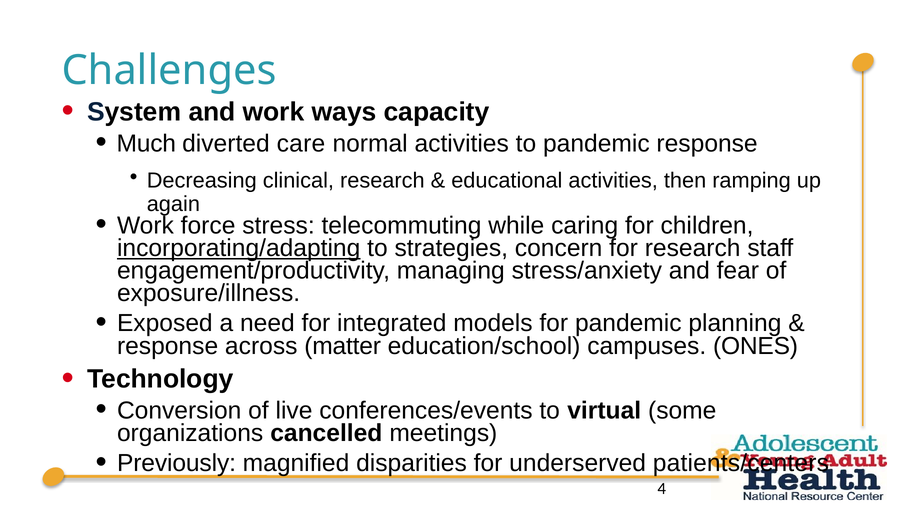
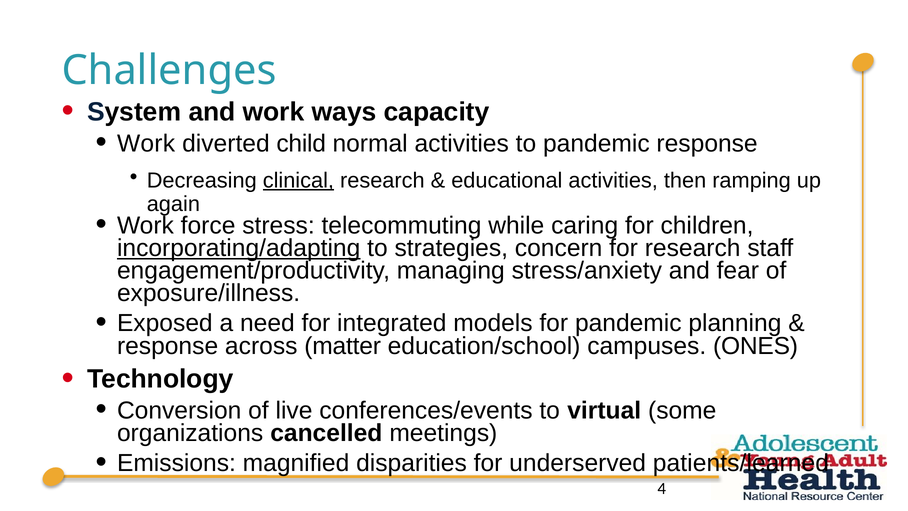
Much at (146, 143): Much -> Work
care: care -> child
clinical underline: none -> present
Previously: Previously -> Emissions
patients/centers: patients/centers -> patients/learned
